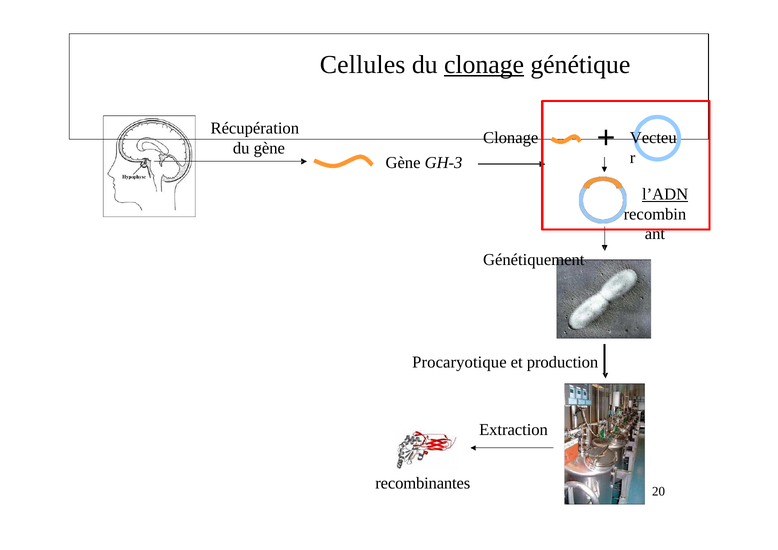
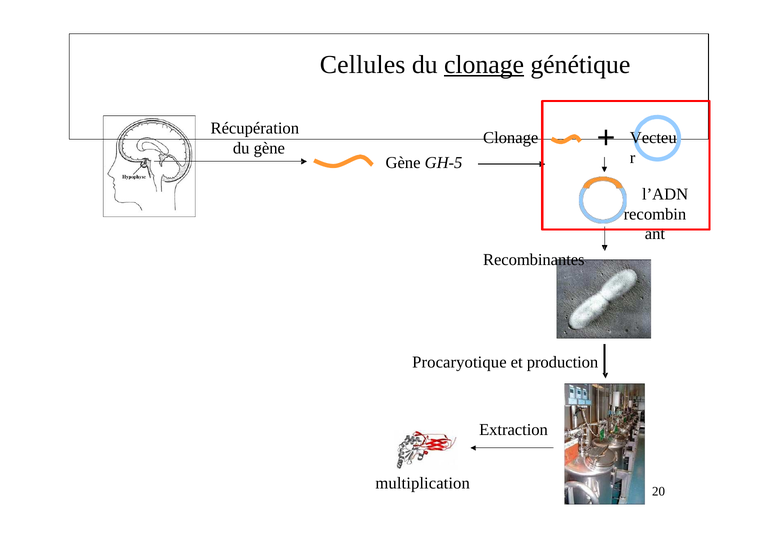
GH-3: GH-3 -> GH-5
l’ADN underline: present -> none
Génétiquement: Génétiquement -> Recombinantes
recombinantes: recombinantes -> multiplication
